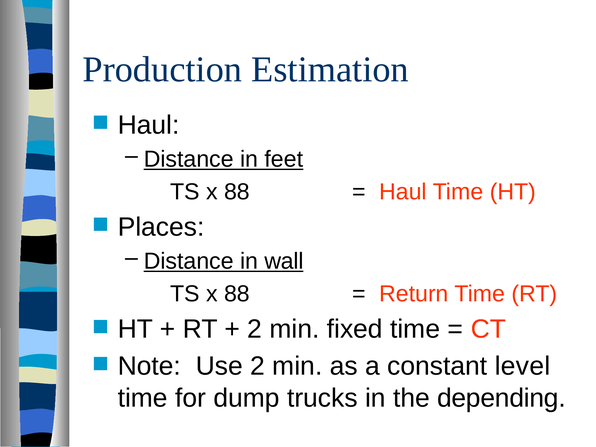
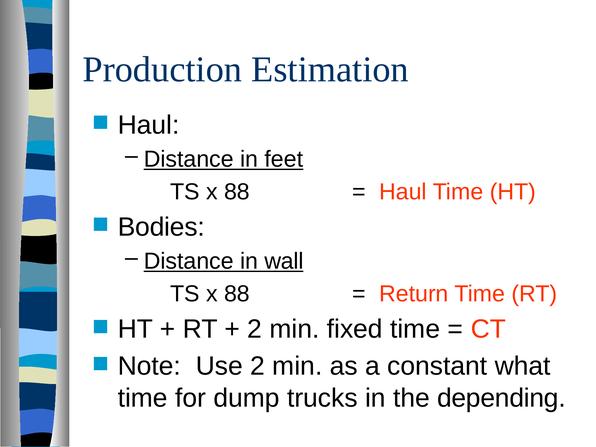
Places: Places -> Bodies
level: level -> what
